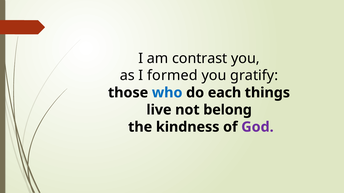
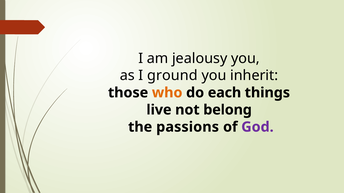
contrast: contrast -> jealousy
formed: formed -> ground
gratify: gratify -> inherit
who colour: blue -> orange
kindness: kindness -> passions
